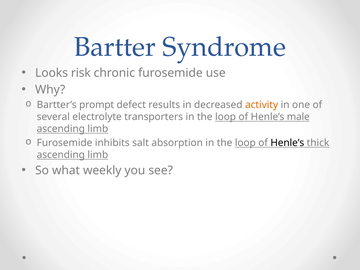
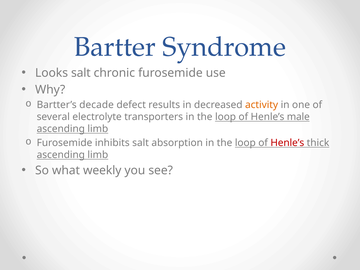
Looks risk: risk -> salt
prompt: prompt -> decade
Henle’s at (287, 143) colour: black -> red
